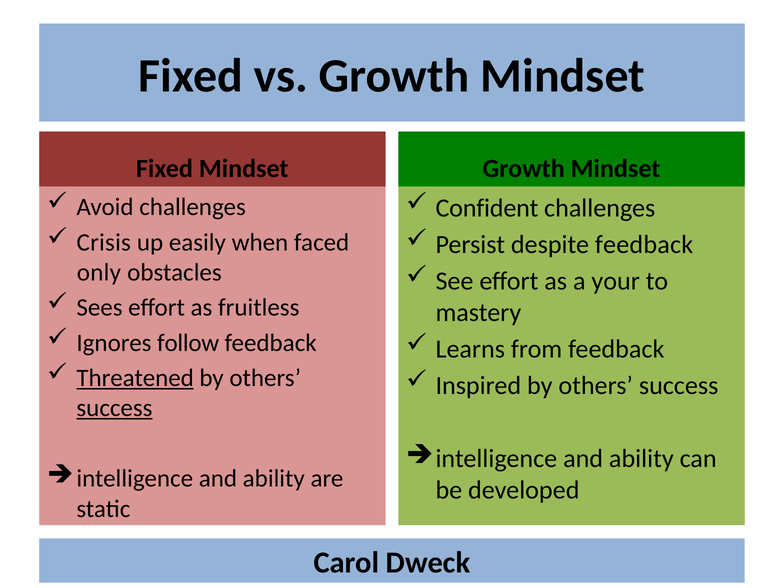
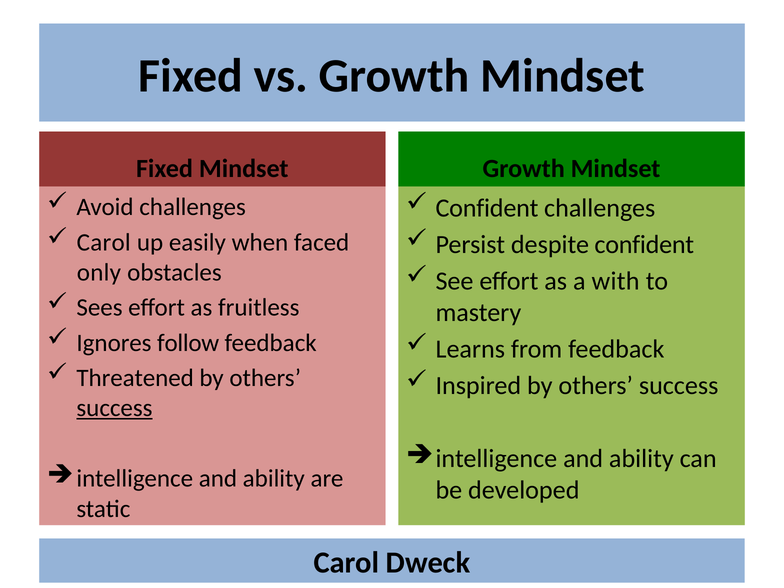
Crisis at (104, 242): Crisis -> Carol
despite feedback: feedback -> confident
your: your -> with
Threatened underline: present -> none
